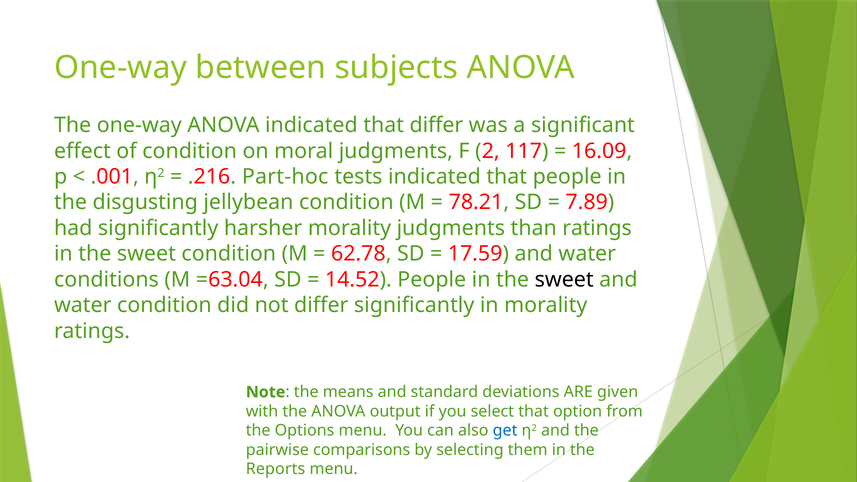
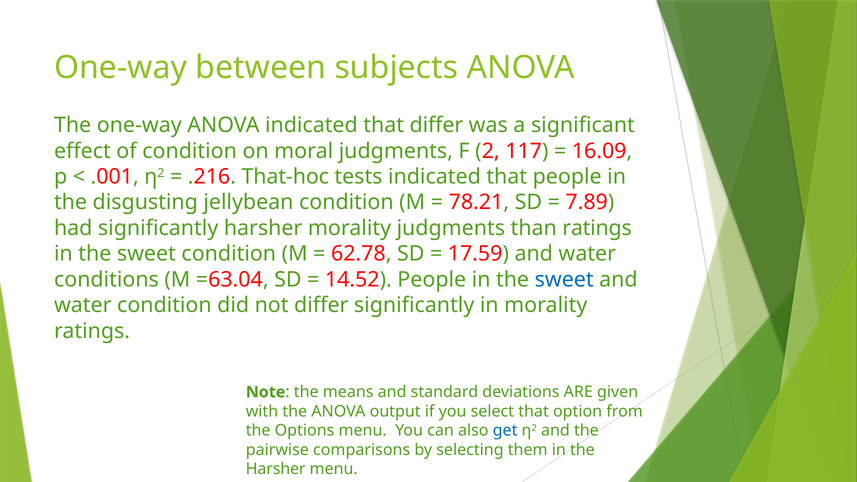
Part-hoc: Part-hoc -> That-hoc
sweet at (564, 280) colour: black -> blue
Reports at (276, 469): Reports -> Harsher
